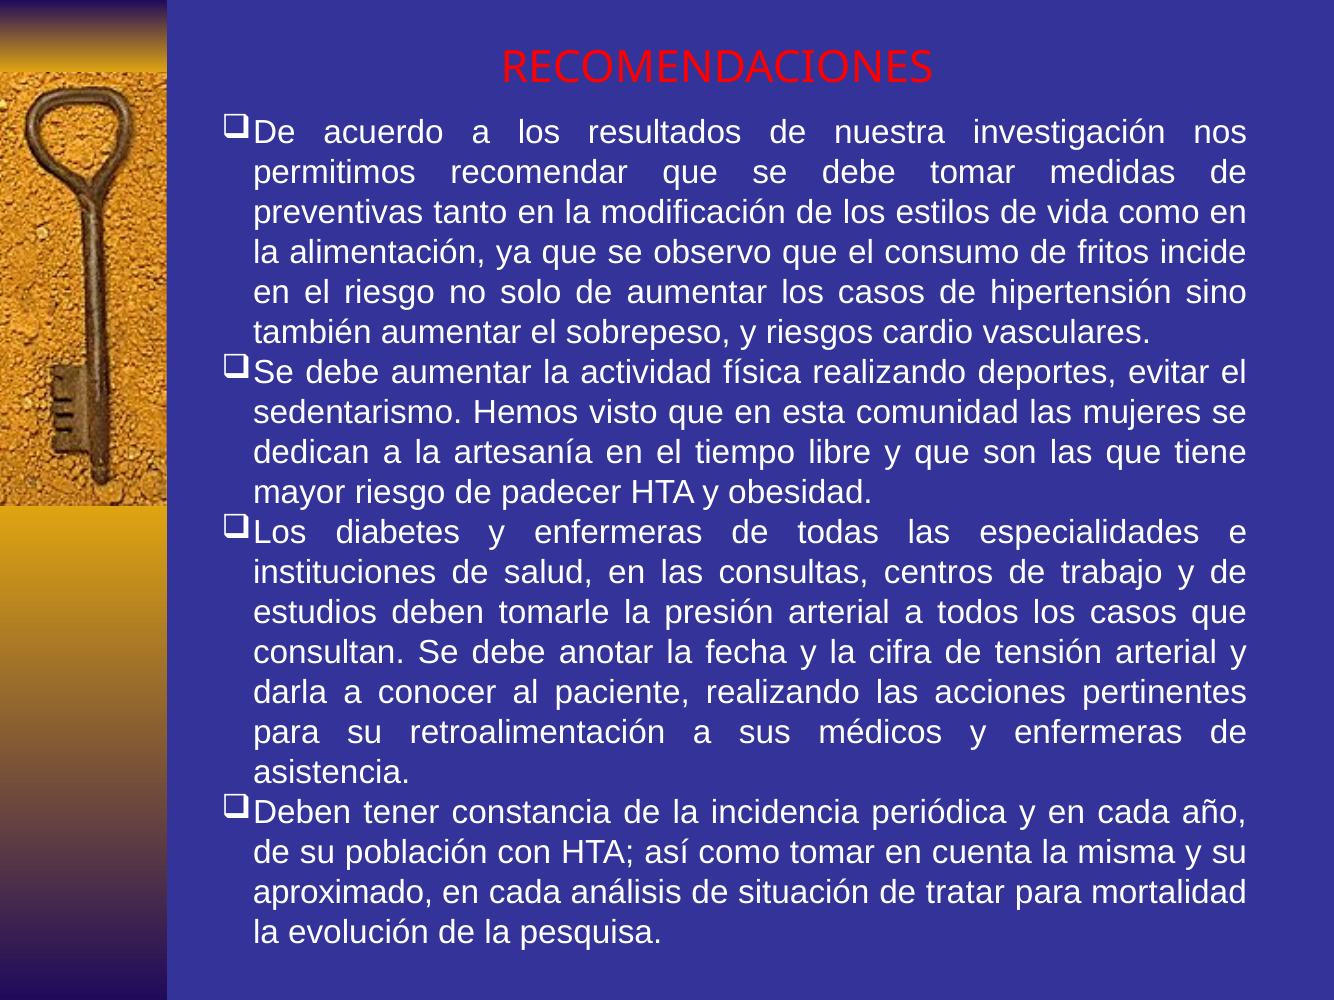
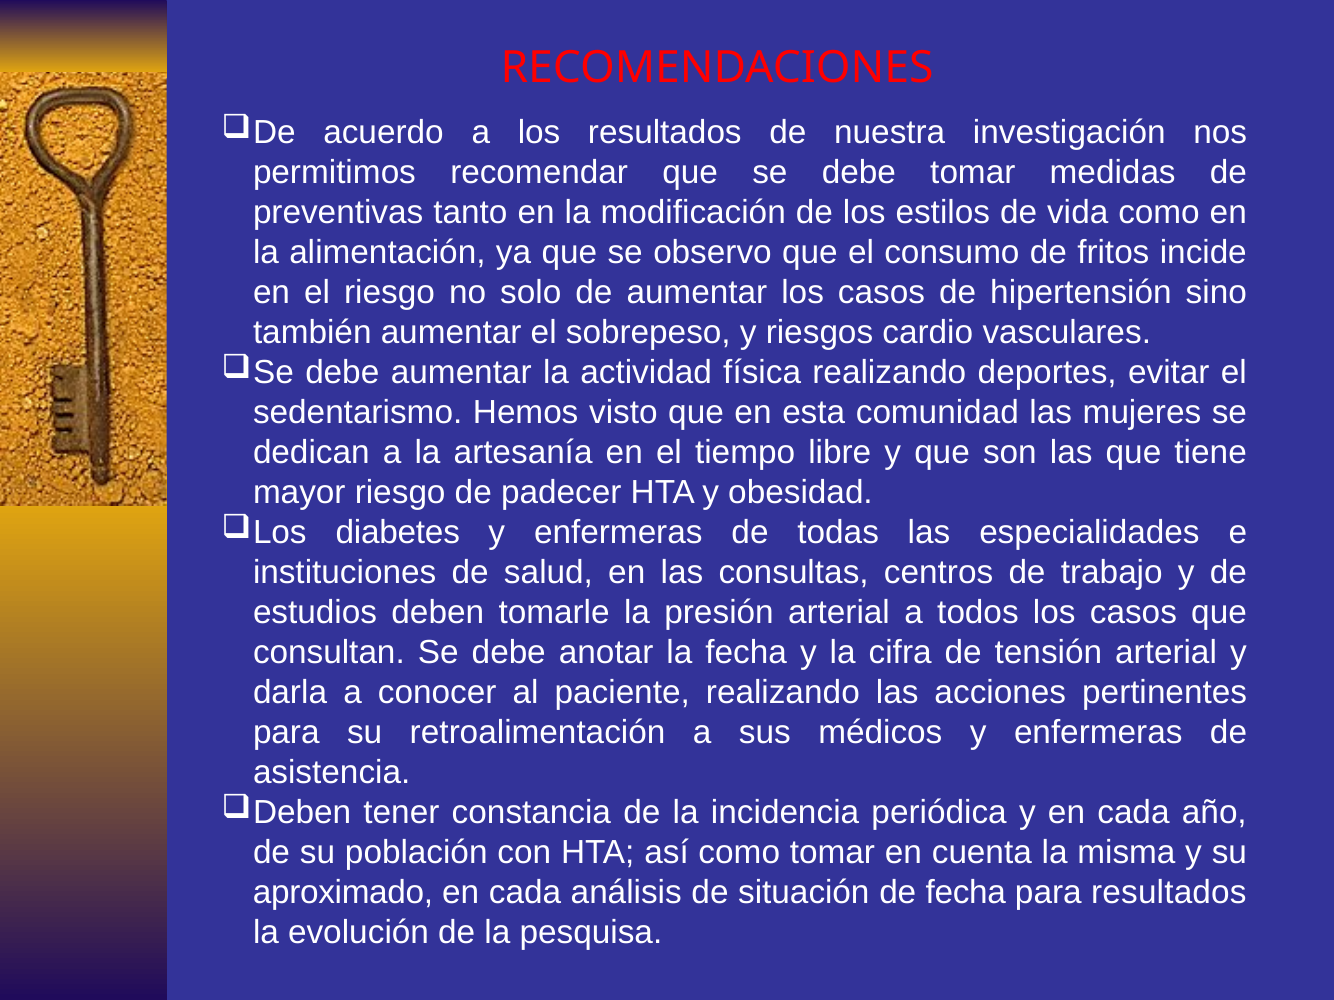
de tratar: tratar -> fecha
para mortalidad: mortalidad -> resultados
